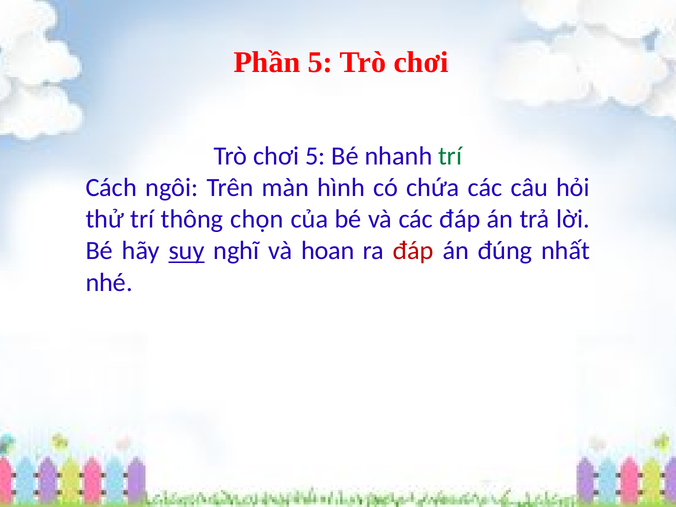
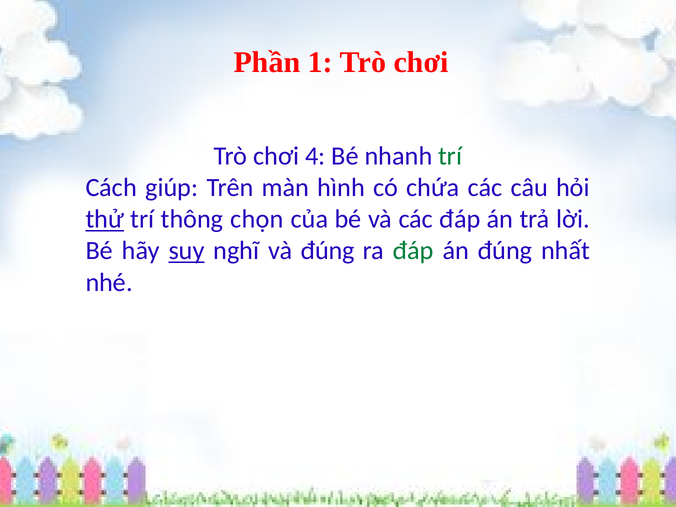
Phần 5: 5 -> 1
chơi 5: 5 -> 4
ngôi: ngôi -> giúp
thử underline: none -> present
và hoan: hoan -> đúng
đáp at (413, 251) colour: red -> green
